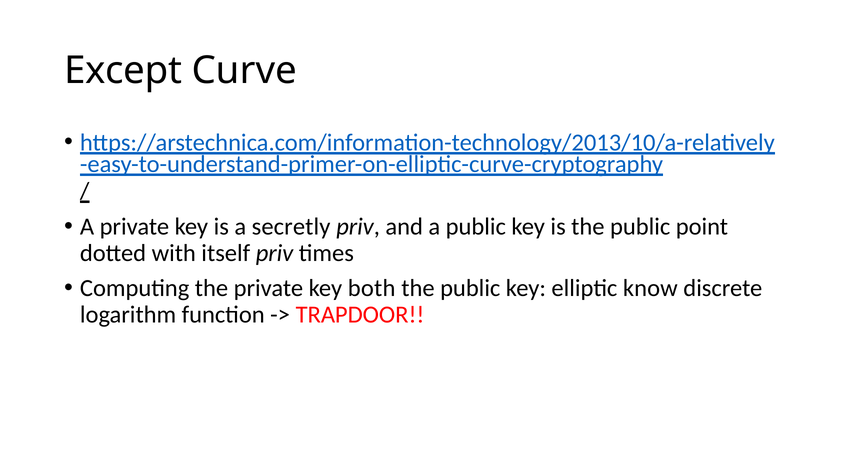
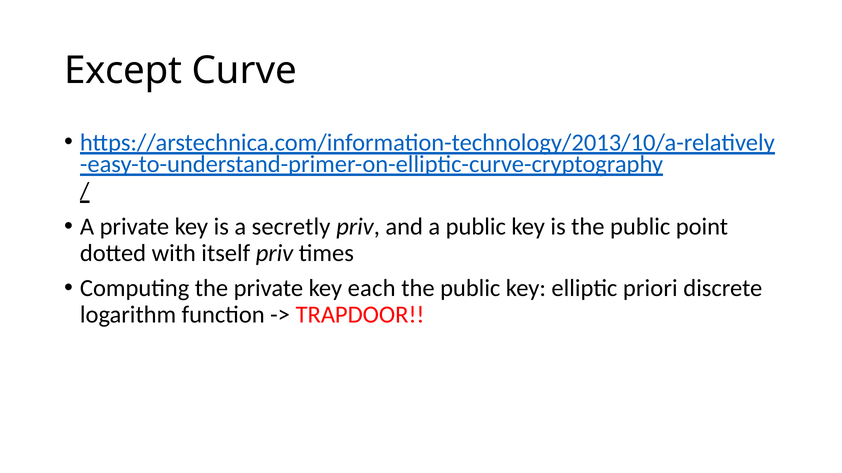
both: both -> each
know: know -> priori
